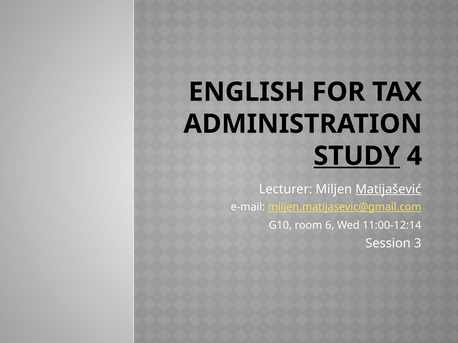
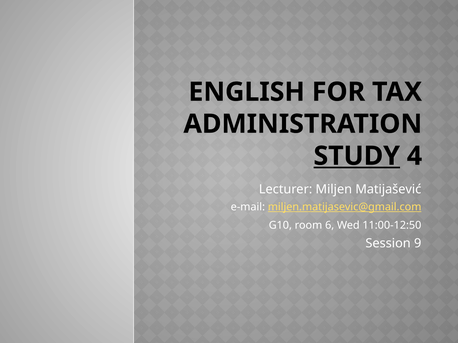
Matijašević underline: present -> none
11:00-12:14: 11:00-12:14 -> 11:00-12:50
3: 3 -> 9
